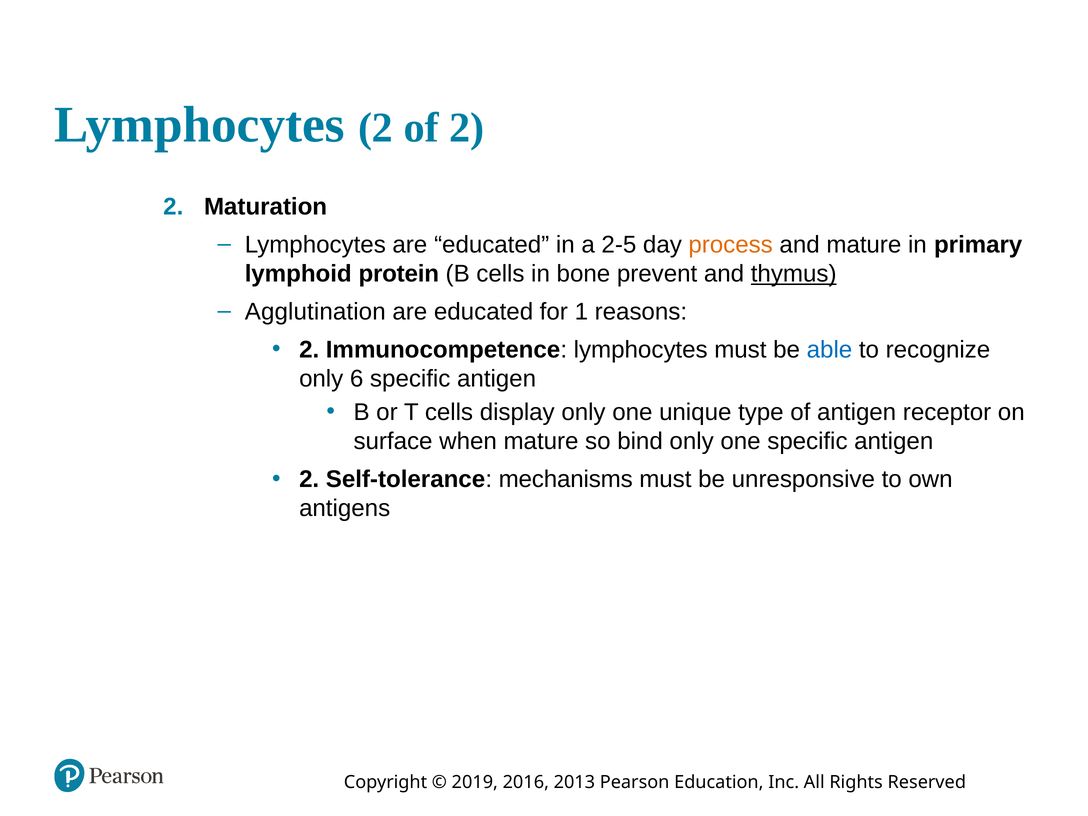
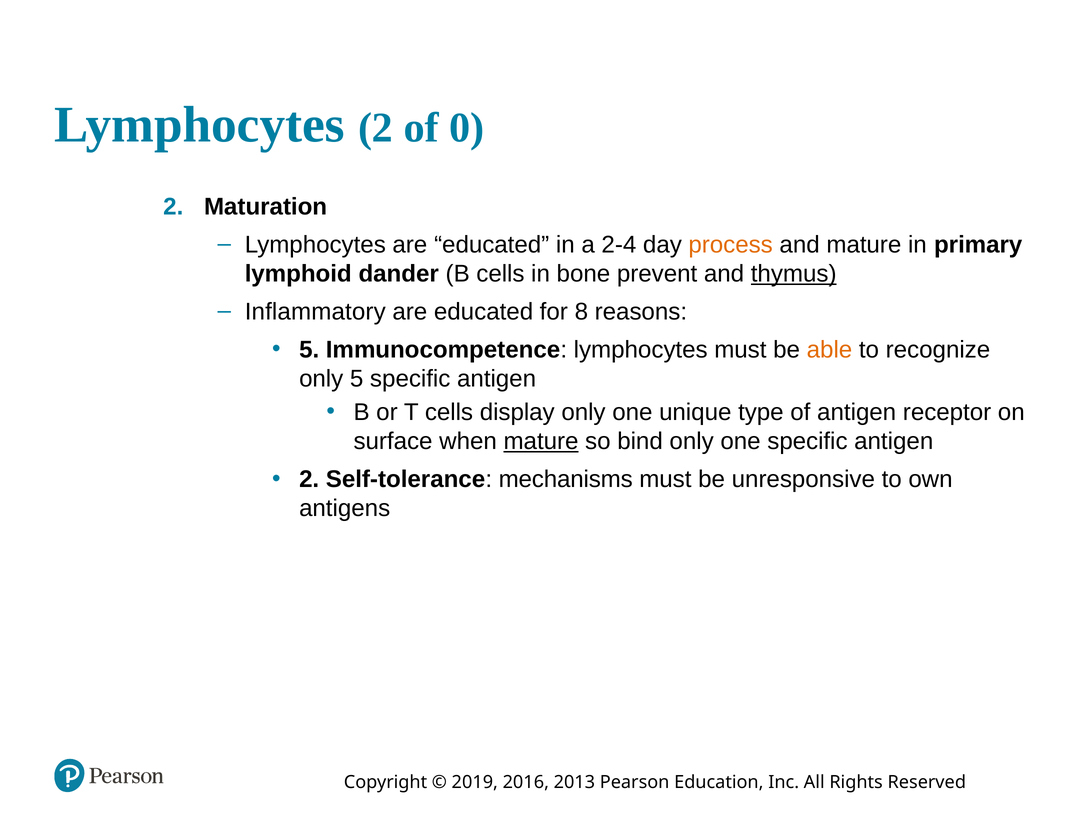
of 2: 2 -> 0
2-5: 2-5 -> 2-4
protein: protein -> dander
Agglutination: Agglutination -> Inflammatory
1: 1 -> 8
2 at (309, 350): 2 -> 5
able colour: blue -> orange
only 6: 6 -> 5
mature at (541, 441) underline: none -> present
